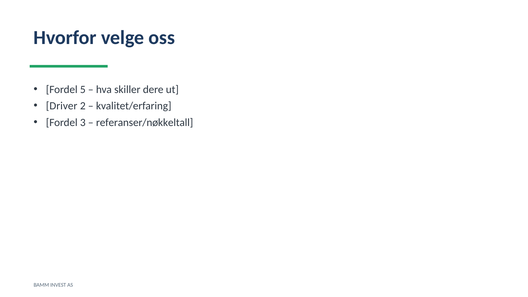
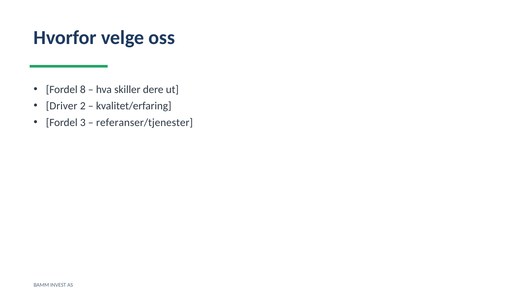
5: 5 -> 8
referanser/nøkkeltall: referanser/nøkkeltall -> referanser/tjenester
